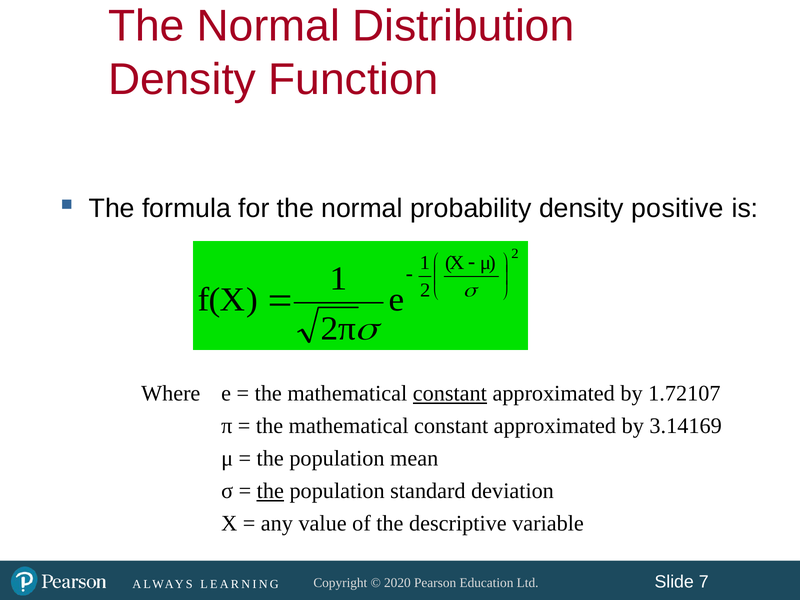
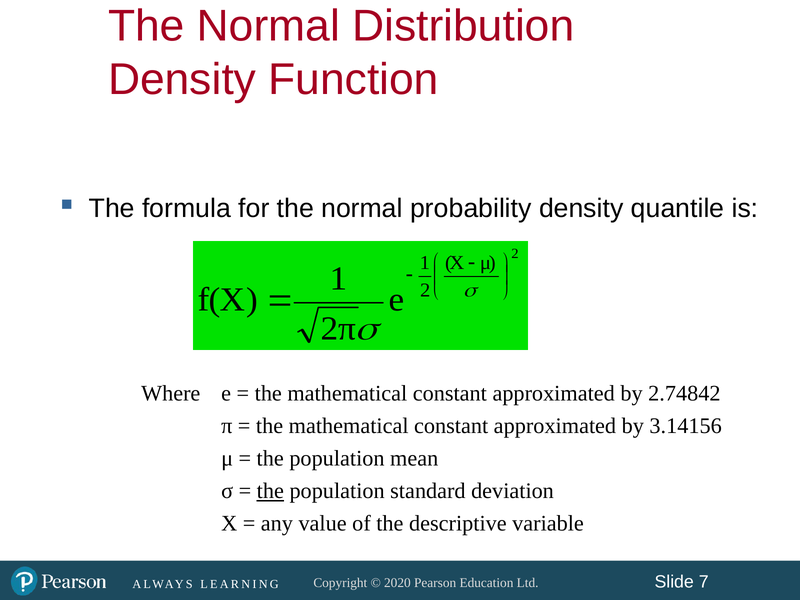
positive: positive -> quantile
constant at (450, 394) underline: present -> none
1.72107: 1.72107 -> 2.74842
3.14169: 3.14169 -> 3.14156
